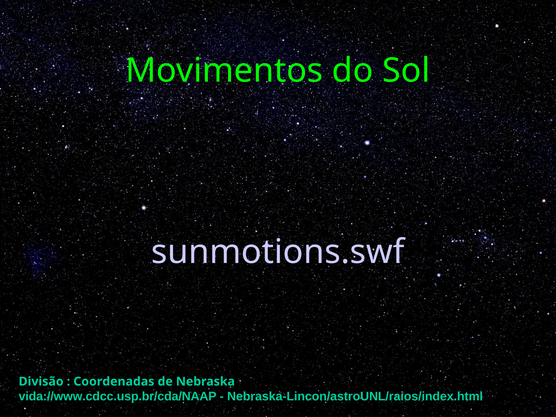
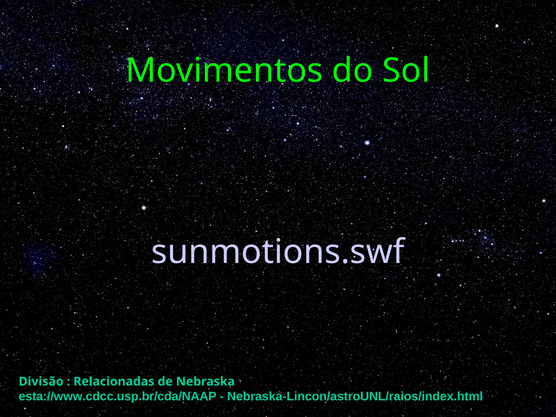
Coordenadas: Coordenadas -> Relacionadas
vida://www.cdcc.usp.br/cda/NAAP: vida://www.cdcc.usp.br/cda/NAAP -> esta://www.cdcc.usp.br/cda/NAAP
